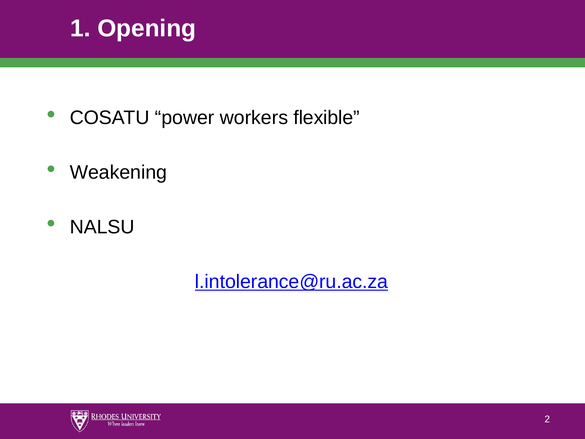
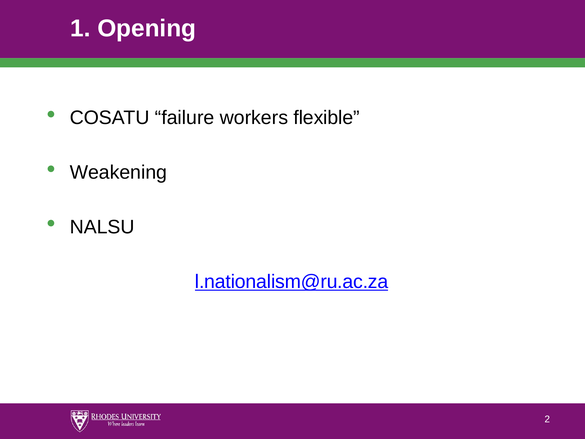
power: power -> failure
l.intolerance@ru.ac.za: l.intolerance@ru.ac.za -> l.nationalism@ru.ac.za
